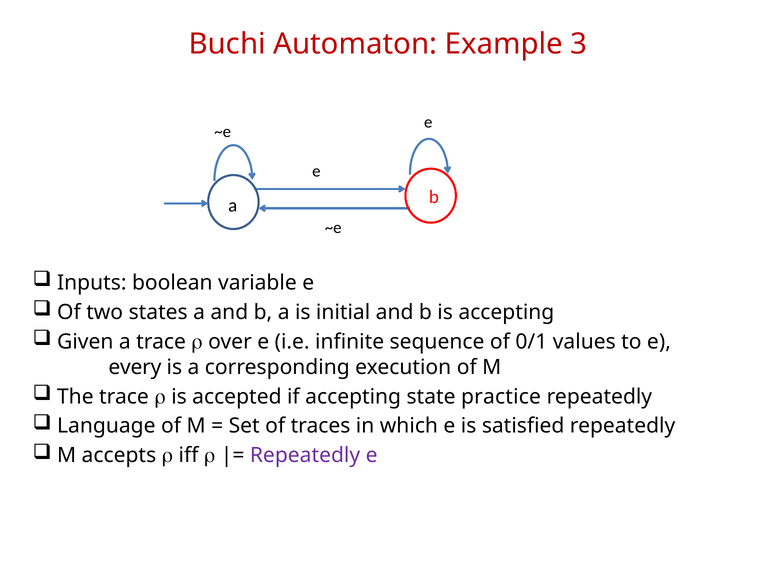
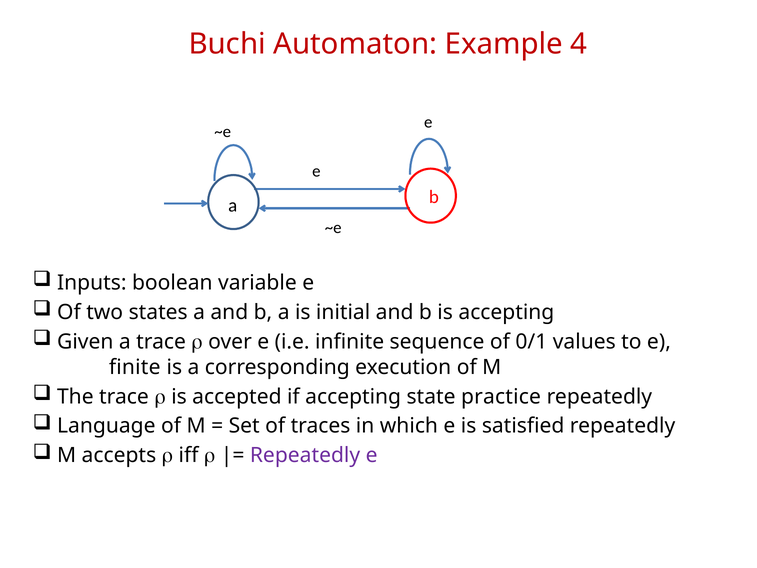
3: 3 -> 4
every: every -> finite
